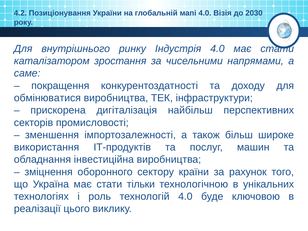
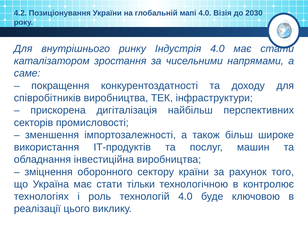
обмінюватися: обмінюватися -> співробітників
унікальних: унікальних -> контролює
